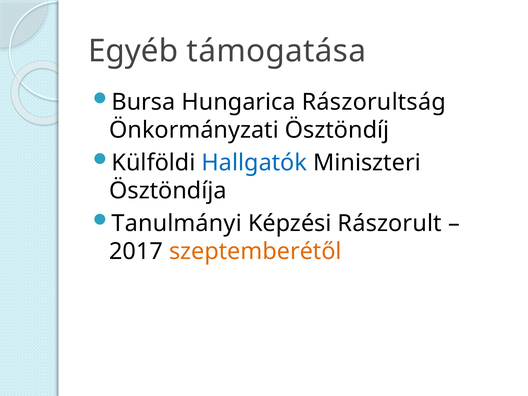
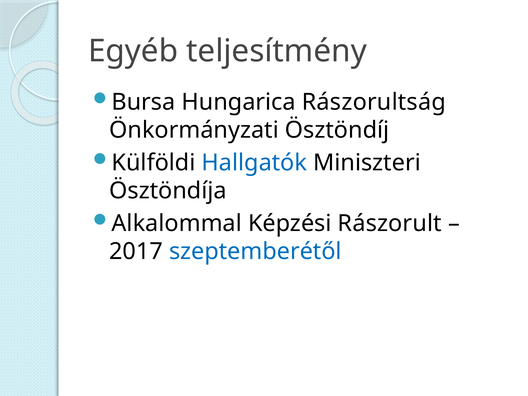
támogatása: támogatása -> teljesítmény
Tanulmányi: Tanulmányi -> Alkalommal
szeptemberétől colour: orange -> blue
